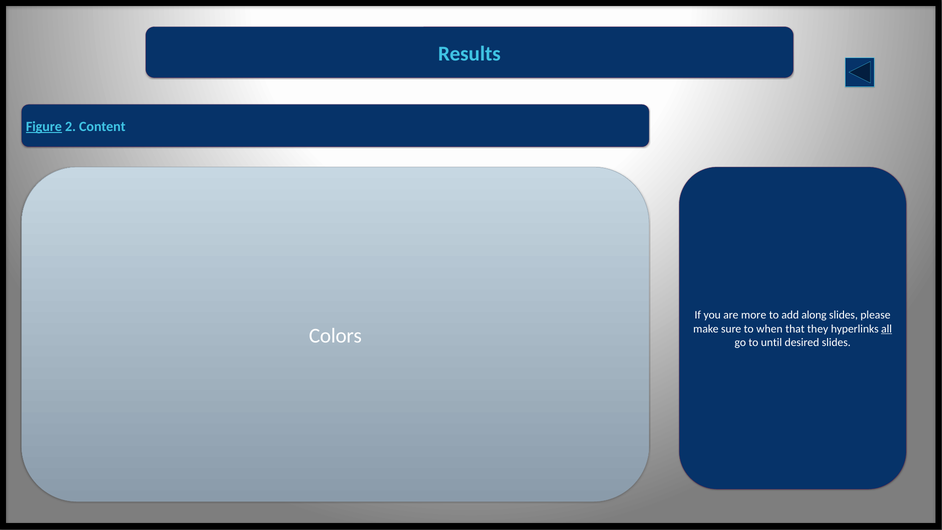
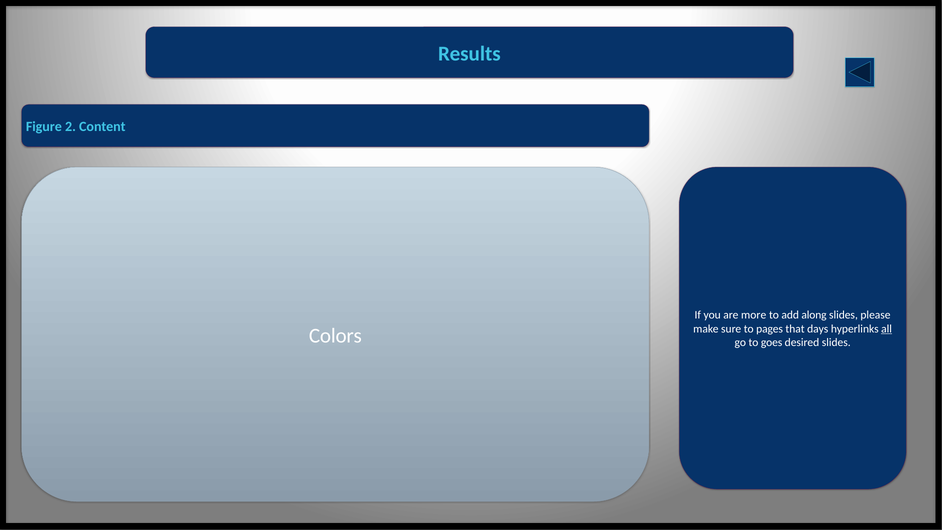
Figure underline: present -> none
when: when -> pages
they: they -> days
until: until -> goes
